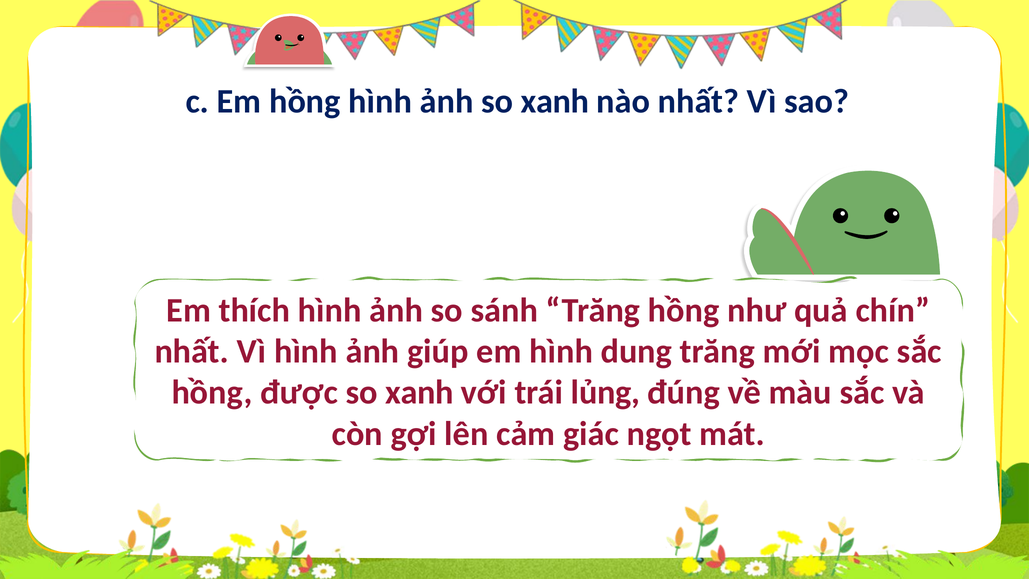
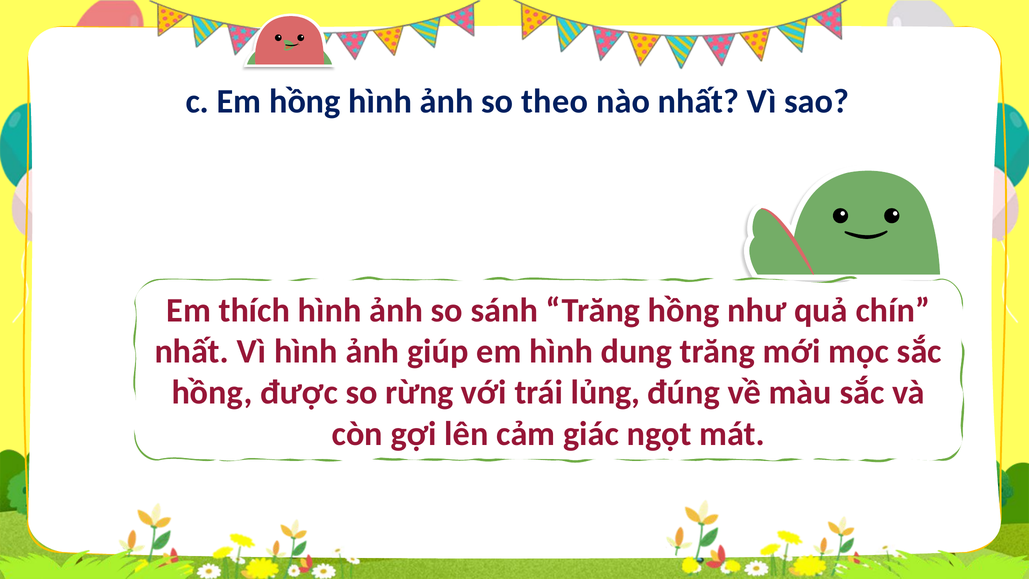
ảnh so xanh: xanh -> theo
được so xanh: xanh -> rừng
